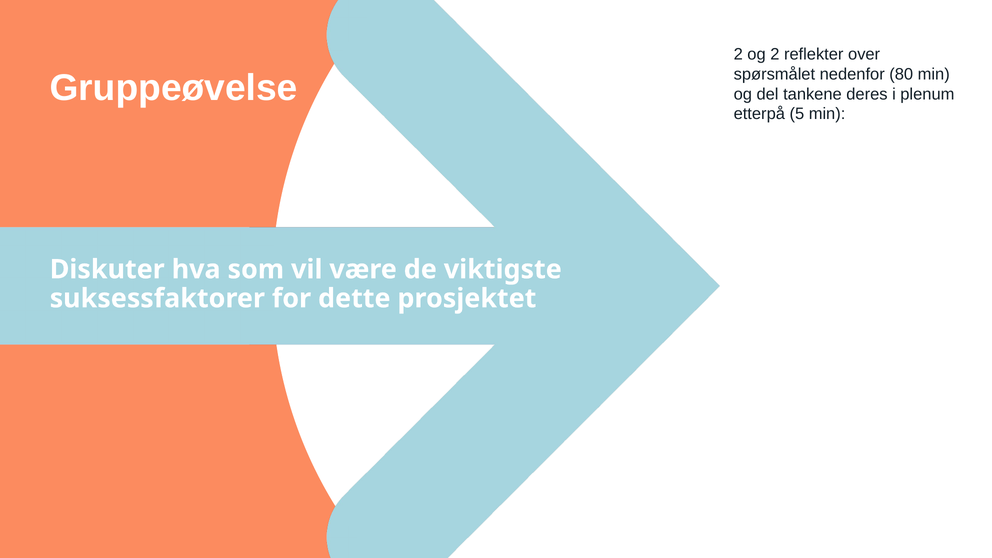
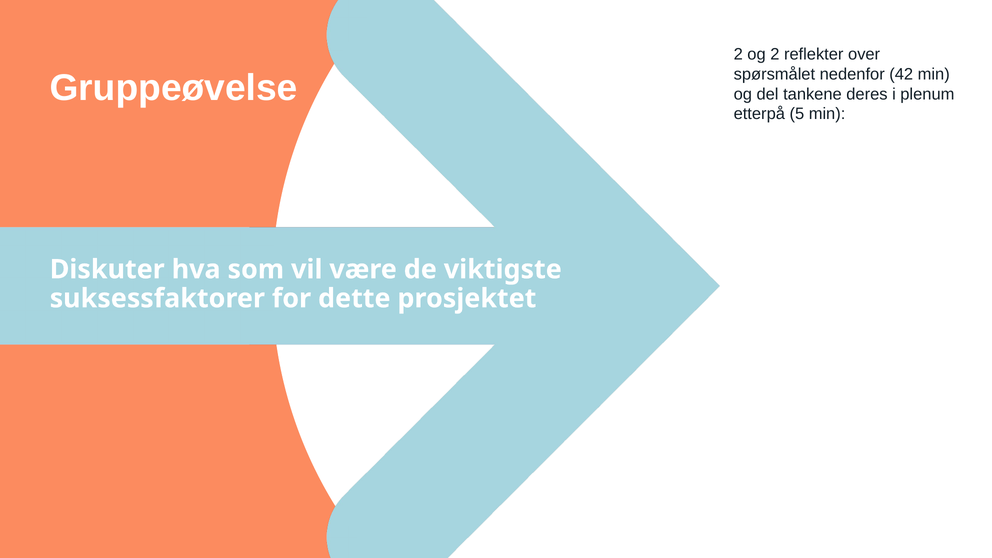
80: 80 -> 42
